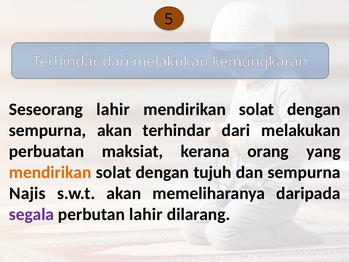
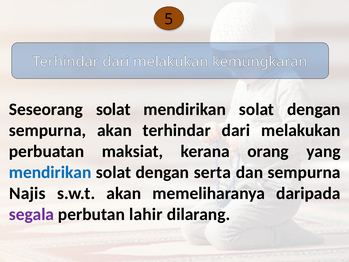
Seseorang lahir: lahir -> solat
mendirikan at (50, 172) colour: orange -> blue
tujuh: tujuh -> serta
